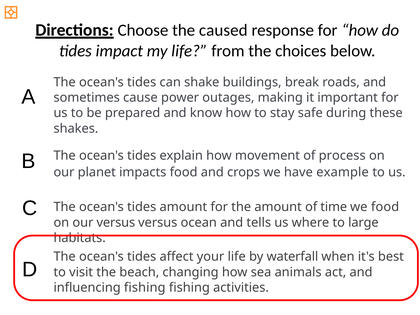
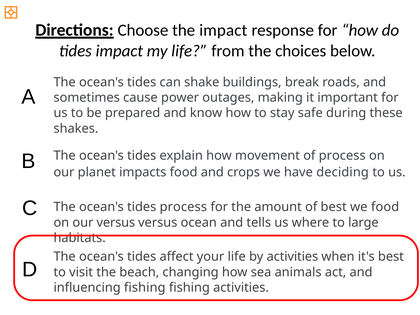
the caused: caused -> impact
example: example -> deciding
tides amount: amount -> process
of time: time -> best
by waterfall: waterfall -> activities
